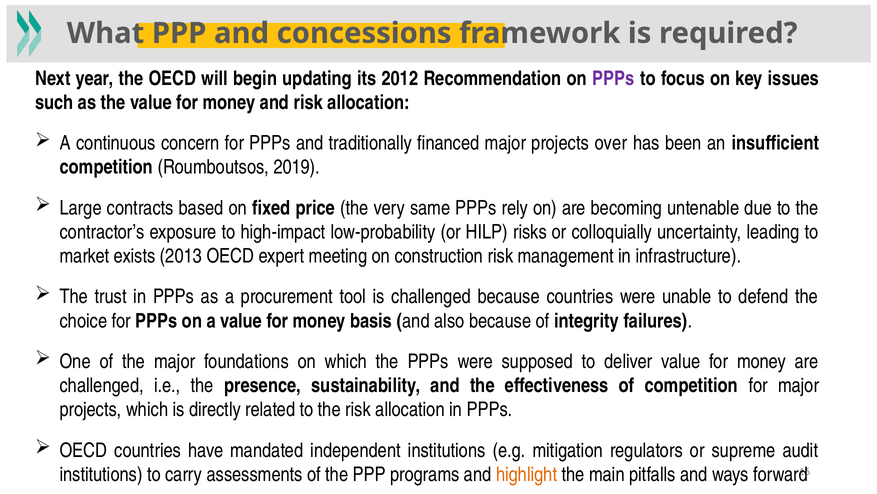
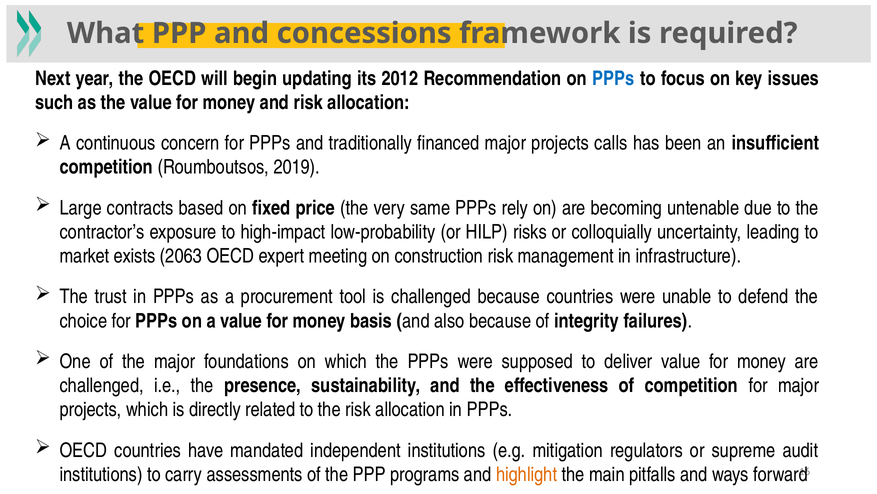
PPPs at (613, 78) colour: purple -> blue
over: over -> calls
2013: 2013 -> 2063
